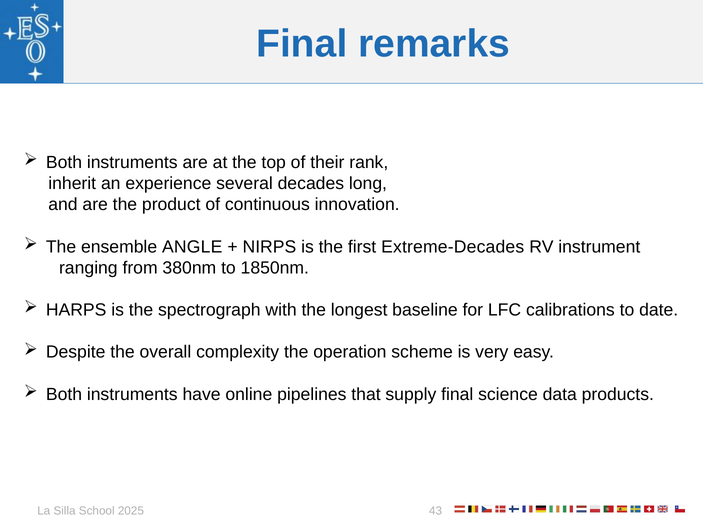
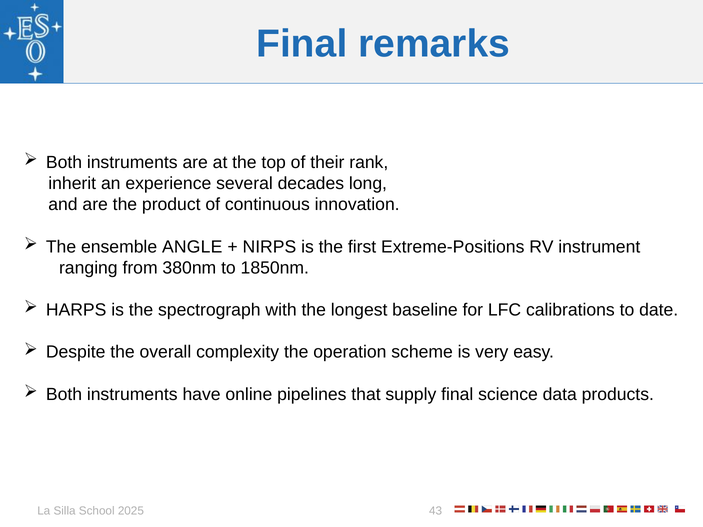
Extreme-Decades: Extreme-Decades -> Extreme-Positions
